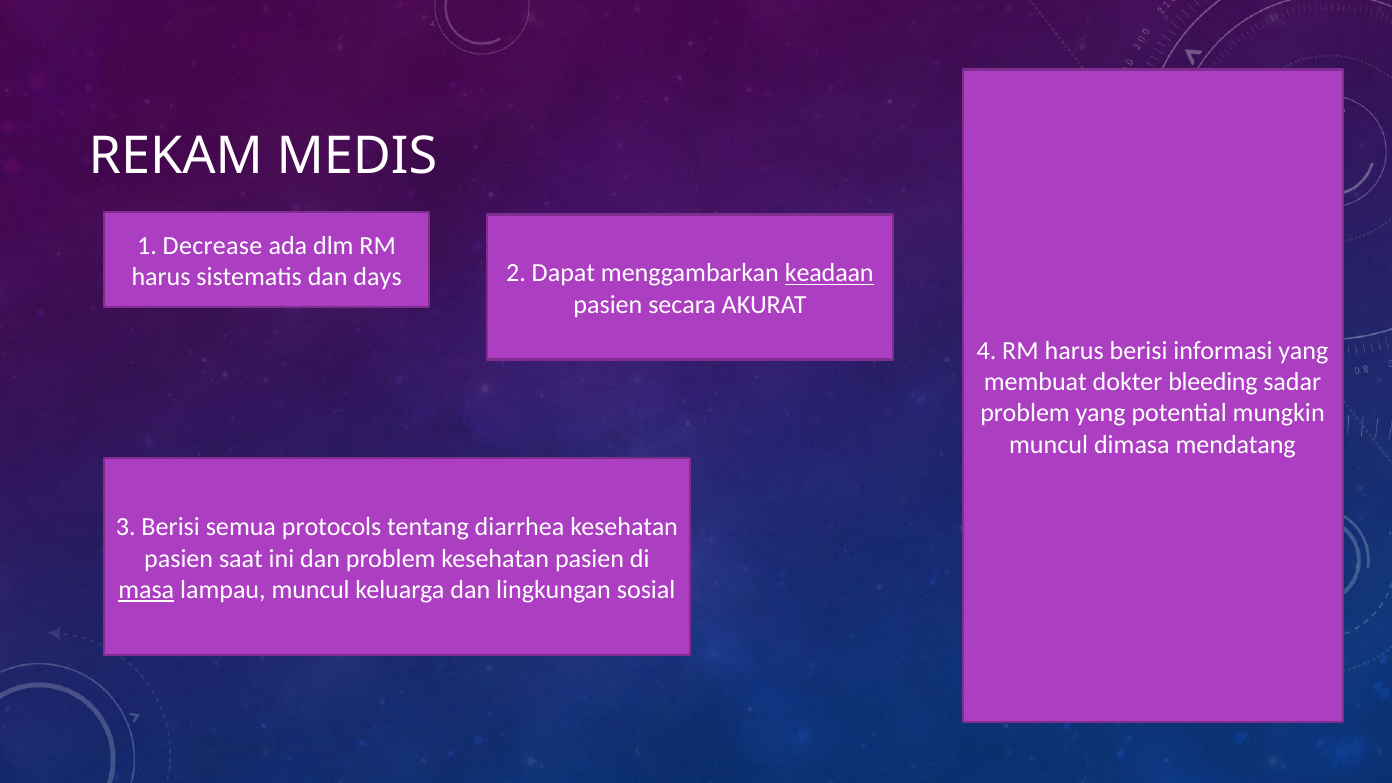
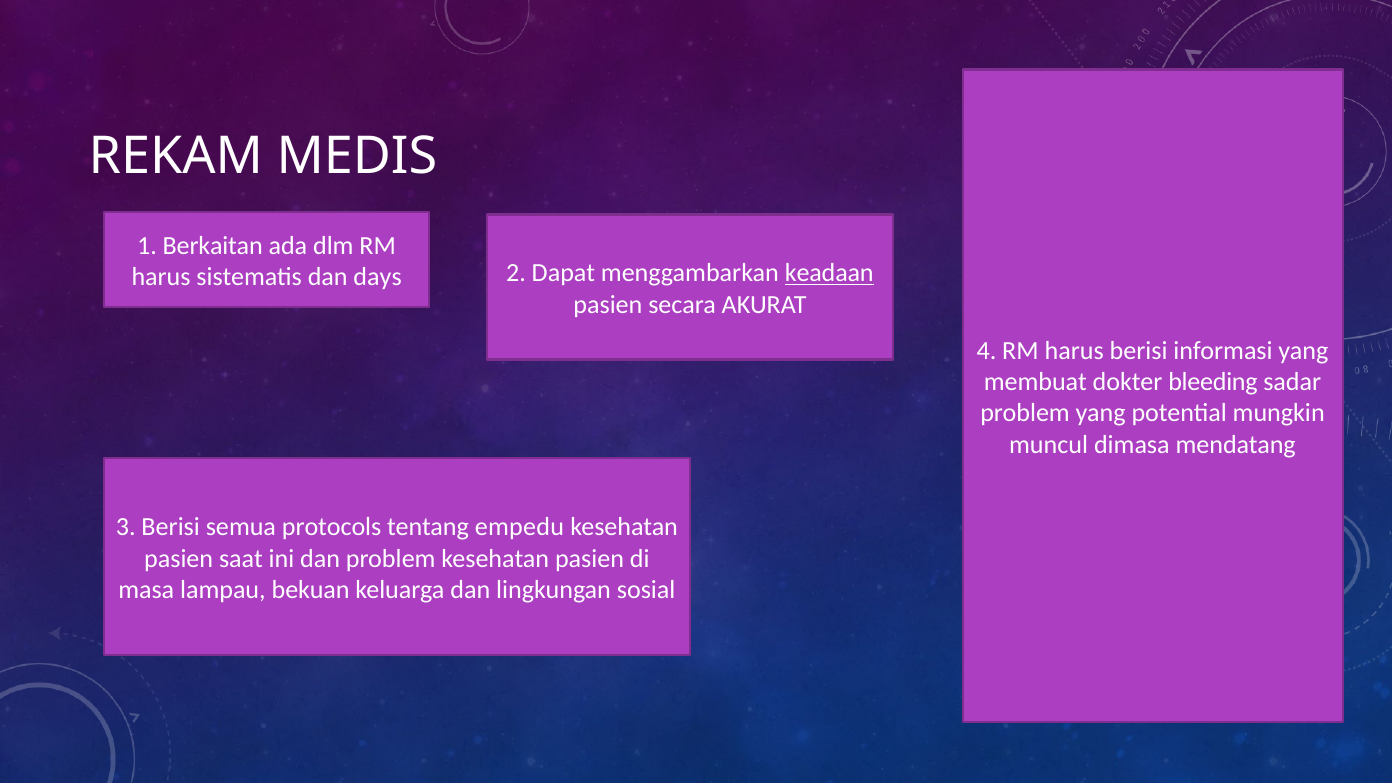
Decrease: Decrease -> Berkaitan
diarrhea: diarrhea -> empedu
masa underline: present -> none
lampau muncul: muncul -> bekuan
